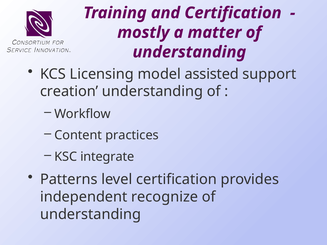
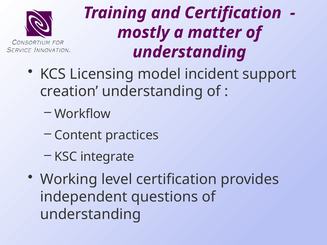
assisted: assisted -> incident
Patterns: Patterns -> Working
recognize: recognize -> questions
